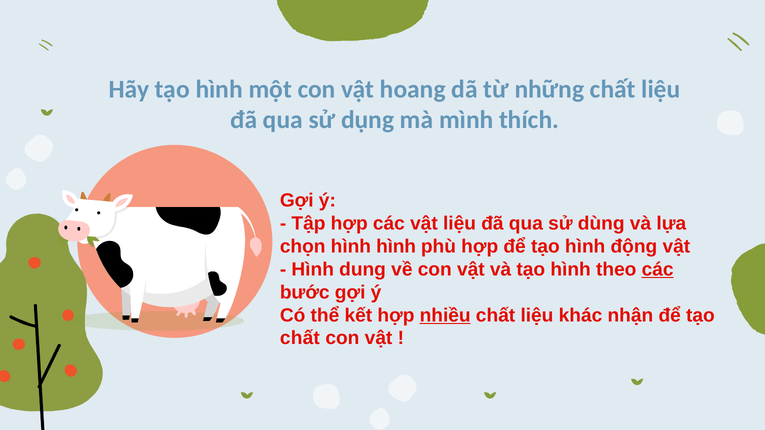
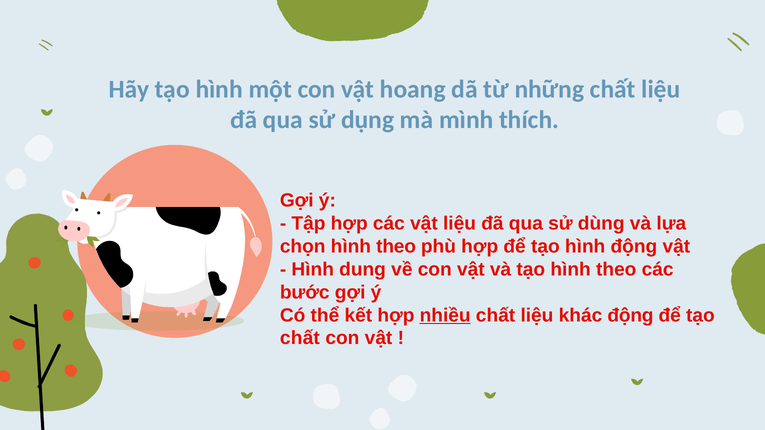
chọn hình hình: hình -> theo
các at (658, 270) underline: present -> none
khác nhận: nhận -> động
